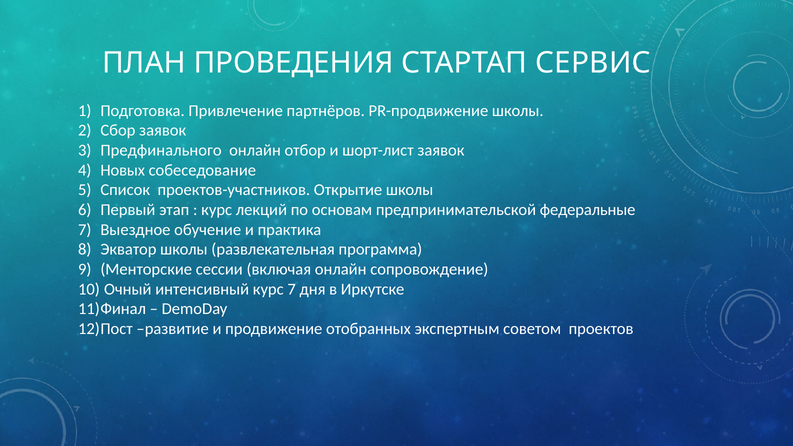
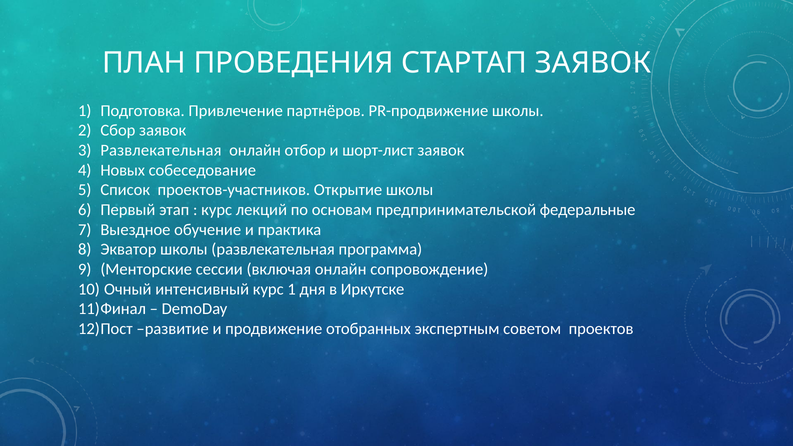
СТАРТАП СЕРВИС: СЕРВИС -> ЗАЯВОК
Предфинального at (161, 150): Предфинального -> Развлекательная
курс 7: 7 -> 1
